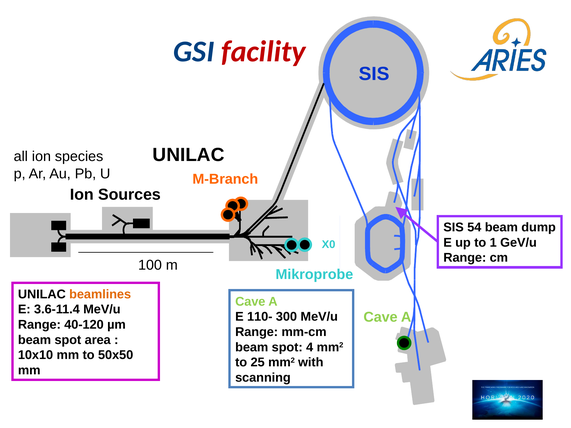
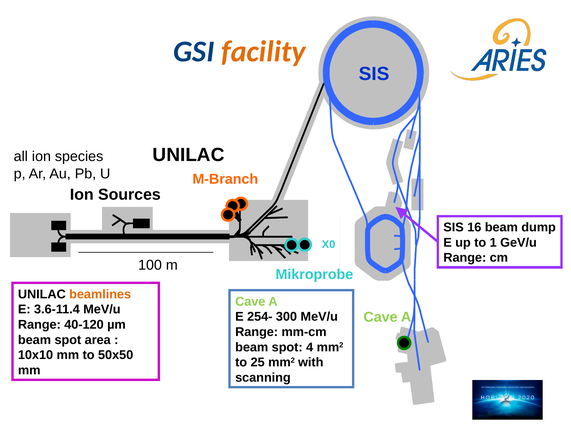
facility colour: red -> orange
54: 54 -> 16
110-: 110- -> 254-
